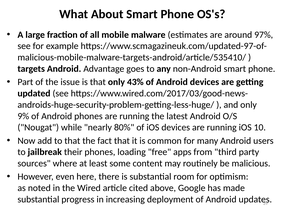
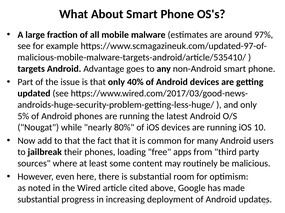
43%: 43% -> 40%
9%: 9% -> 5%
